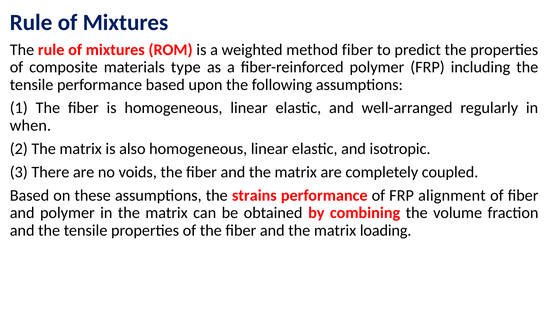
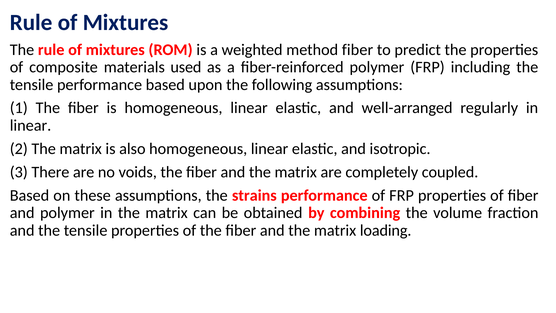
type: type -> used
when at (30, 125): when -> linear
FRP alignment: alignment -> properties
